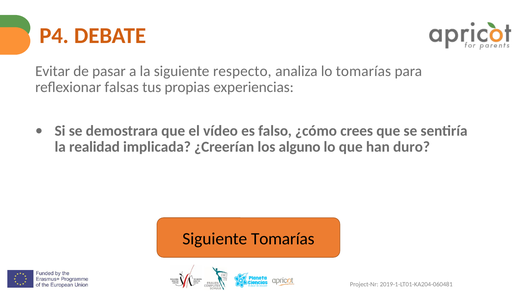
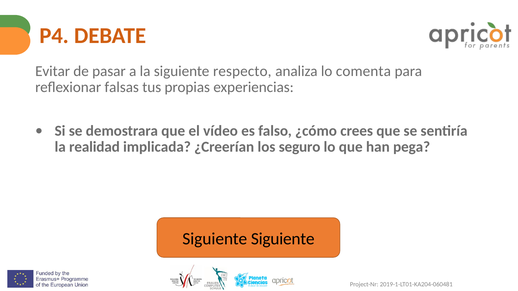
lo tomarías: tomarías -> comenta
alguno: alguno -> seguro
duro: duro -> pega
Siguiente Tomarías: Tomarías -> Siguiente
